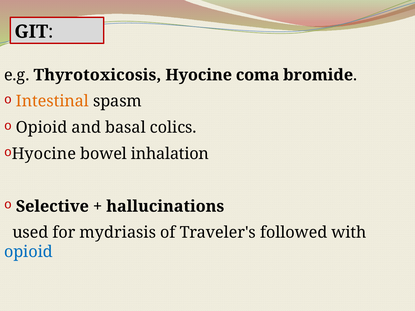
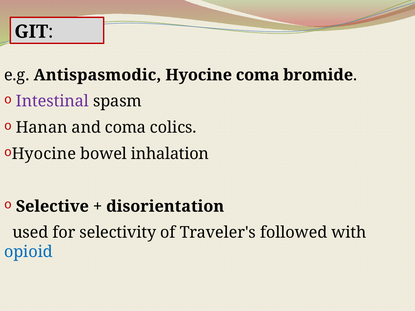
Thyrotoxicosis: Thyrotoxicosis -> Antispasmodic
Intestinal colour: orange -> purple
Opioid at (42, 128): Opioid -> Hanan
and basal: basal -> coma
hallucinations: hallucinations -> disorientation
mydriasis: mydriasis -> selectivity
